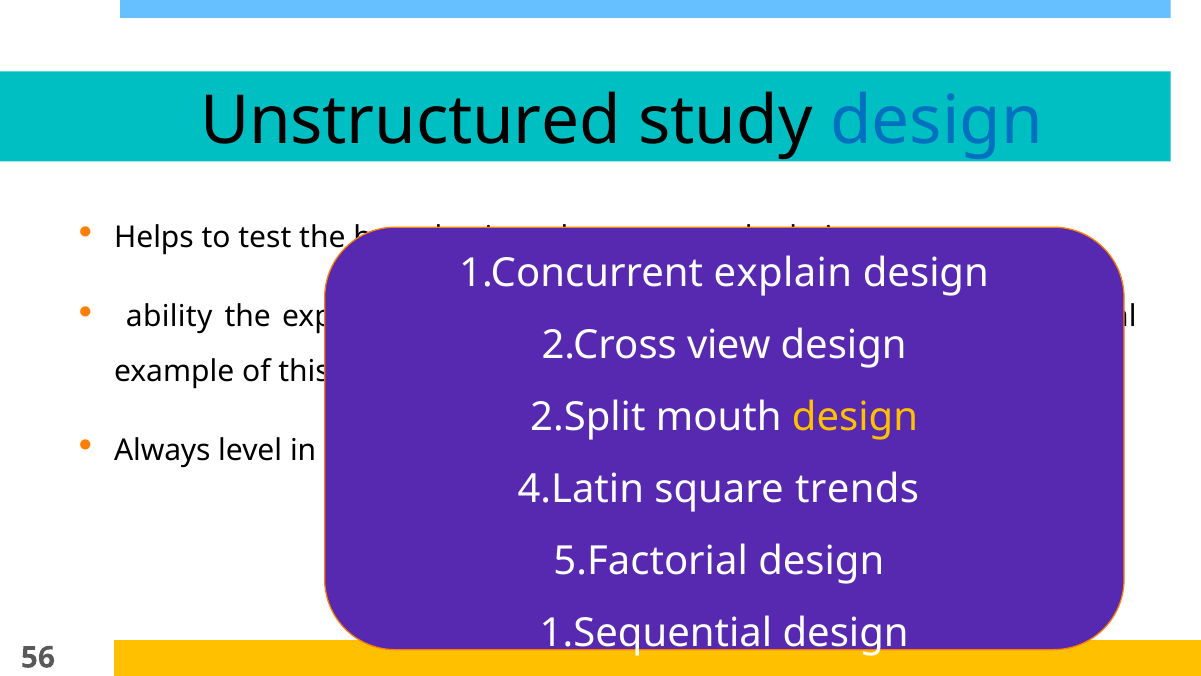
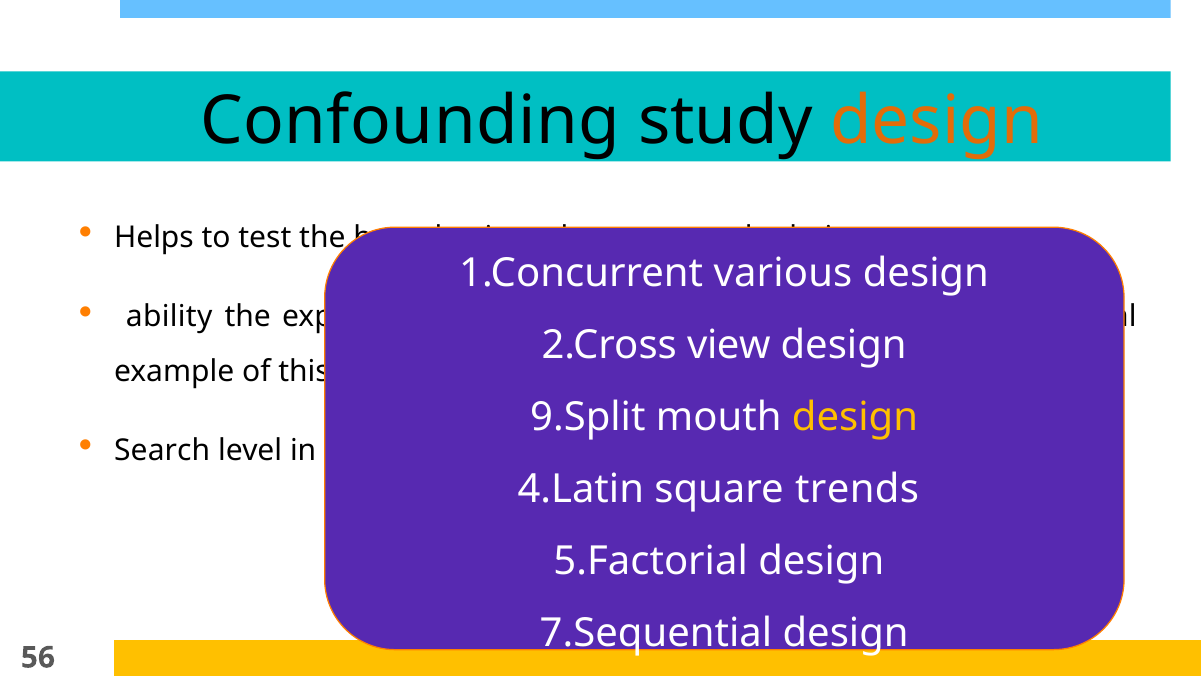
Unstructured: Unstructured -> Confounding
design at (937, 121) colour: blue -> orange
explain: explain -> various
2.Split: 2.Split -> 9.Split
Always: Always -> Search
1.Sequential: 1.Sequential -> 7.Sequential
